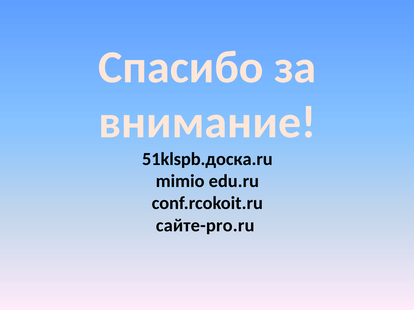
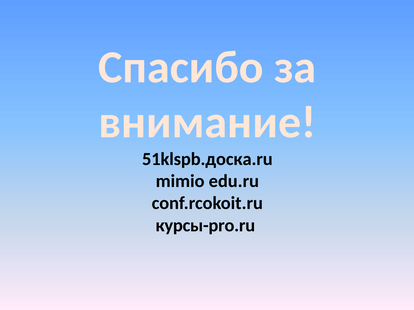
сайте-pro.ru: сайте-pro.ru -> курсы-pro.ru
